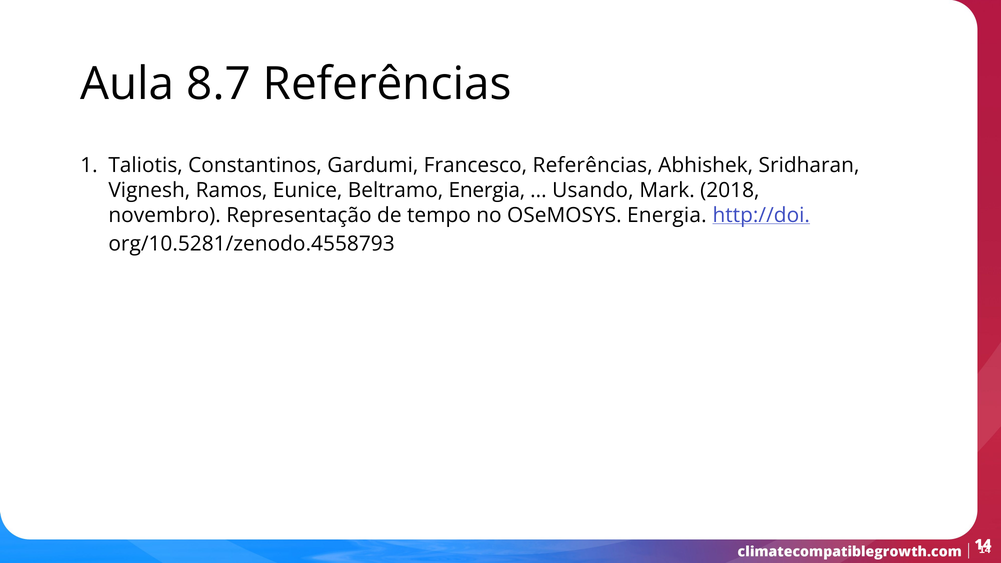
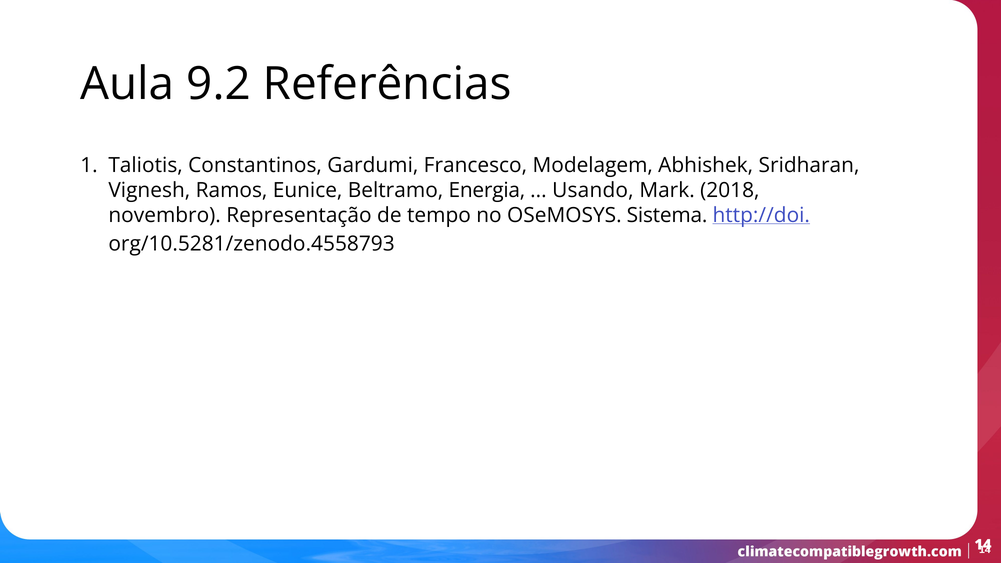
8.7: 8.7 -> 9.2
Francesco Referências: Referências -> Modelagem
OSeMOSYS Energia: Energia -> Sistema
